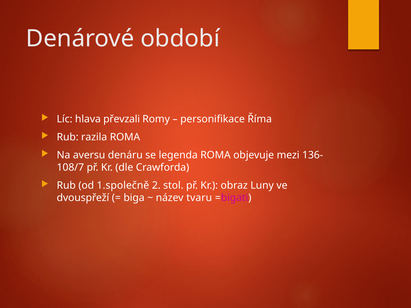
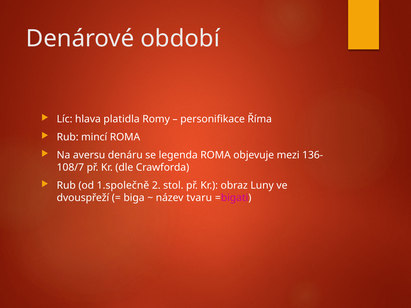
převzali: převzali -> platidla
razila: razila -> mincí
